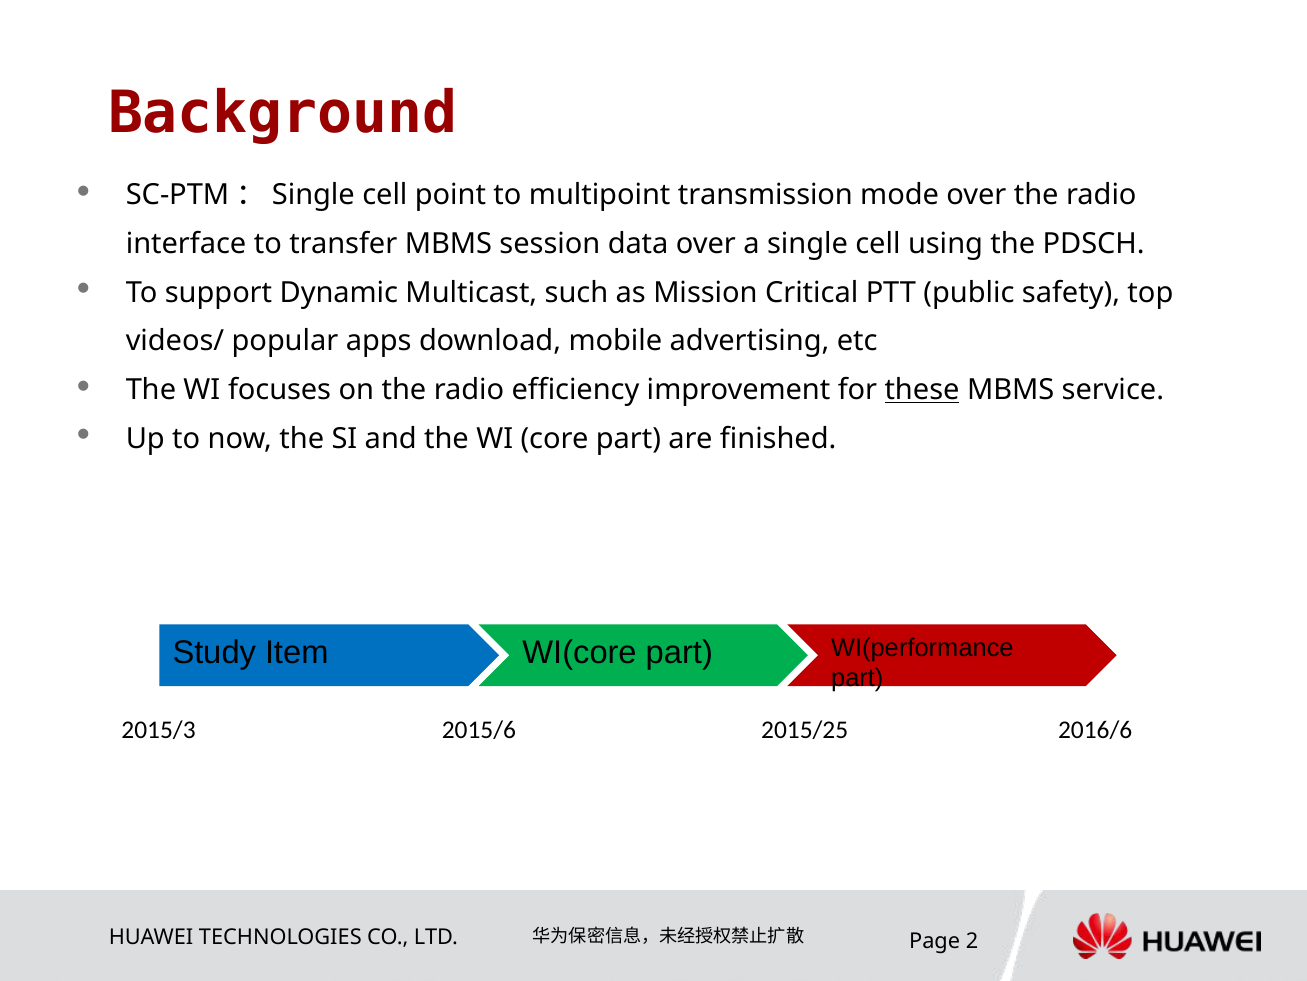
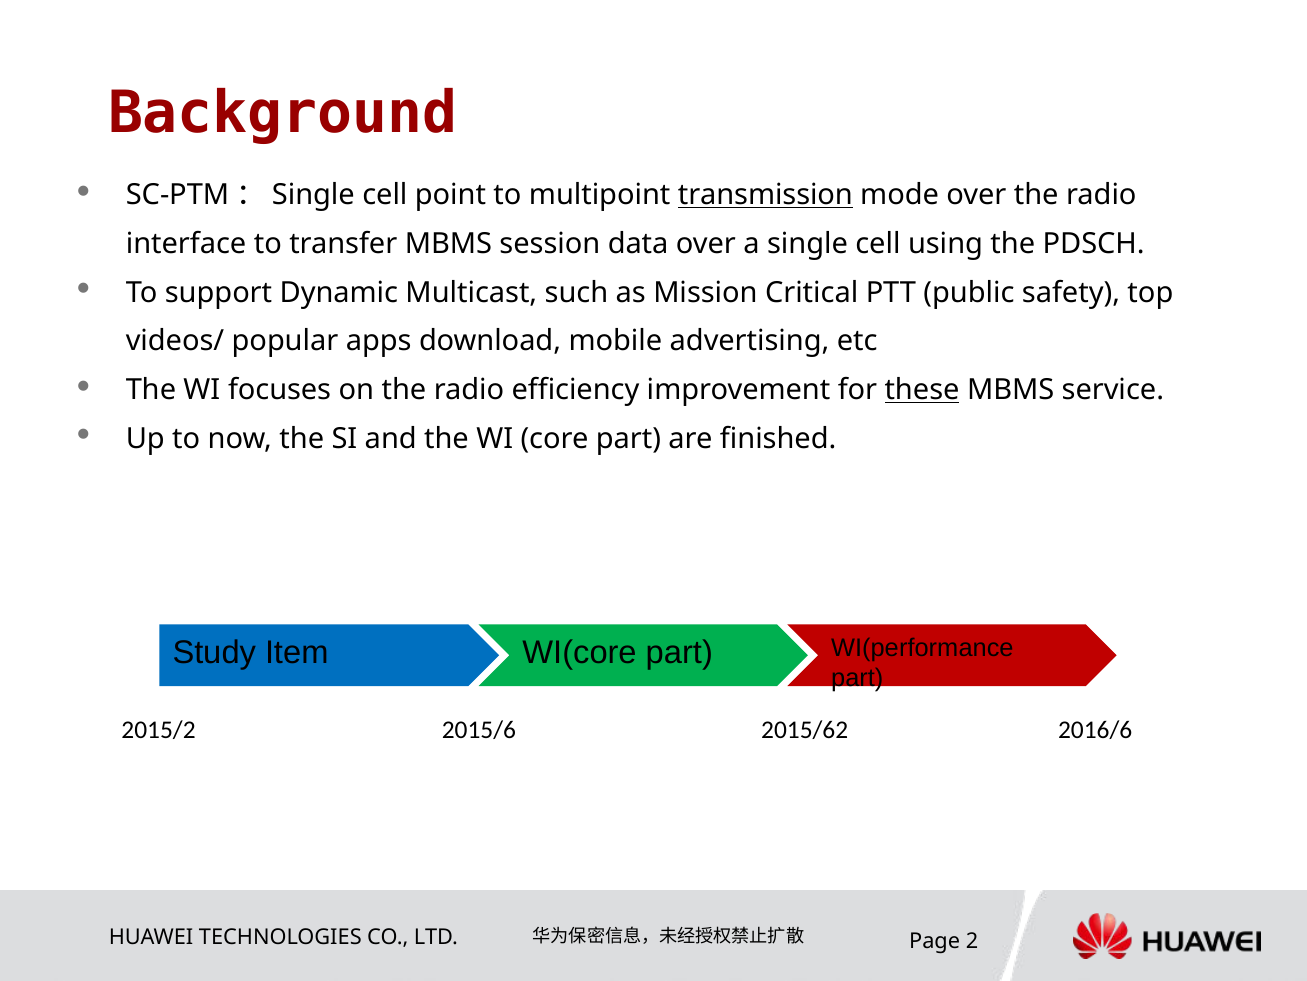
transmission underline: none -> present
2015/3: 2015/3 -> 2015/2
2015/25: 2015/25 -> 2015/62
